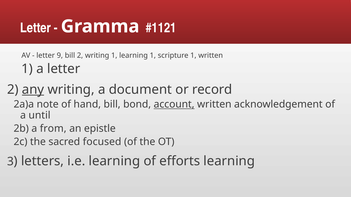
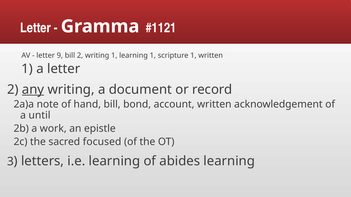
account underline: present -> none
from: from -> work
efforts: efforts -> abides
